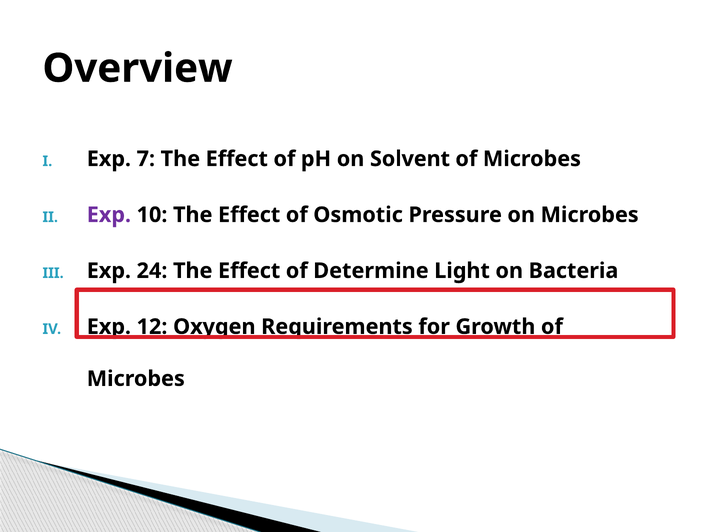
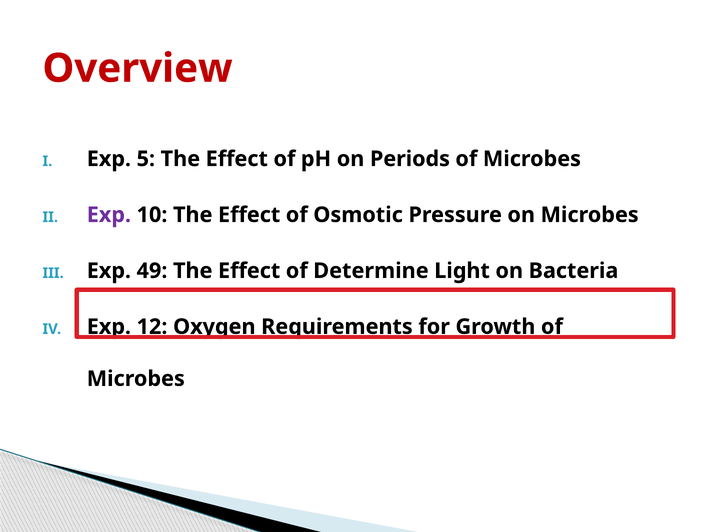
Overview colour: black -> red
7: 7 -> 5
Solvent: Solvent -> Periods
24: 24 -> 49
